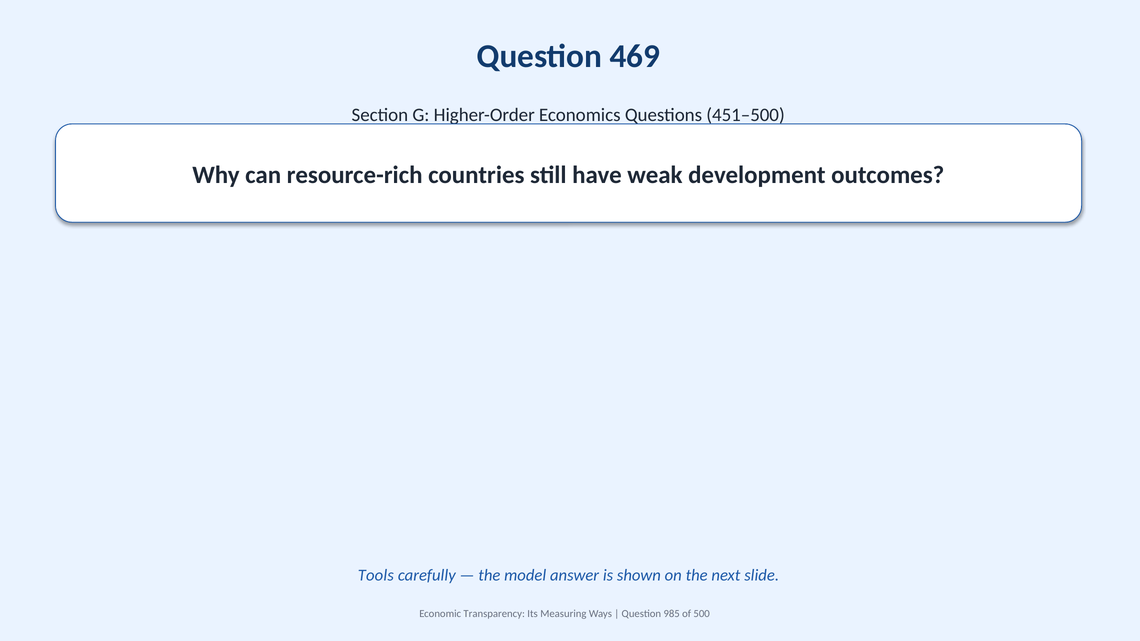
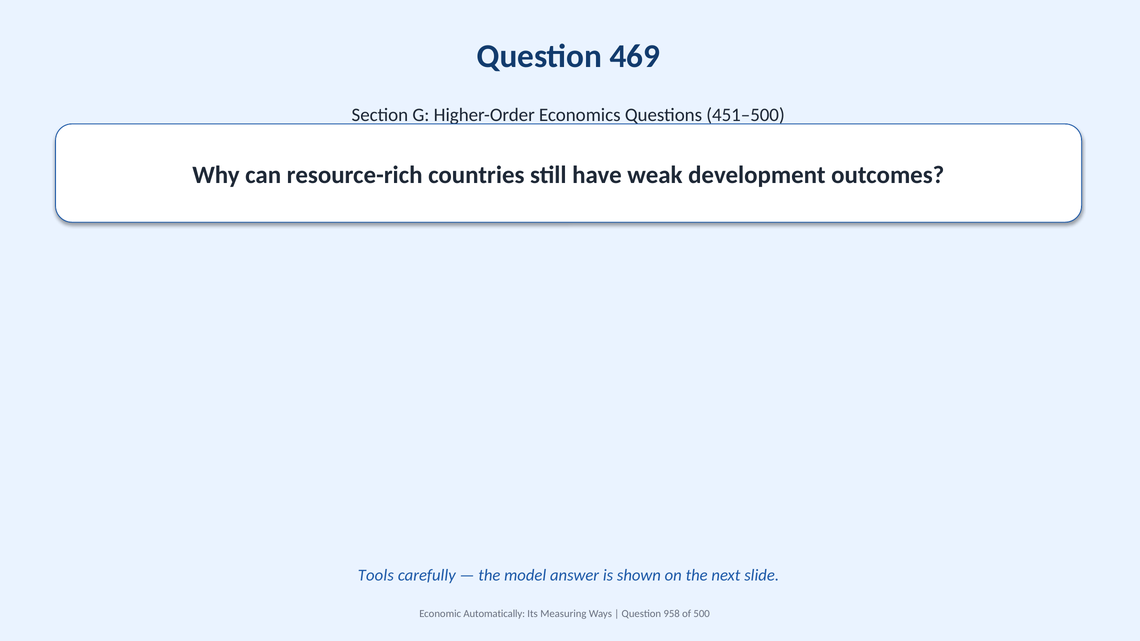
Transparency: Transparency -> Automatically
985: 985 -> 958
